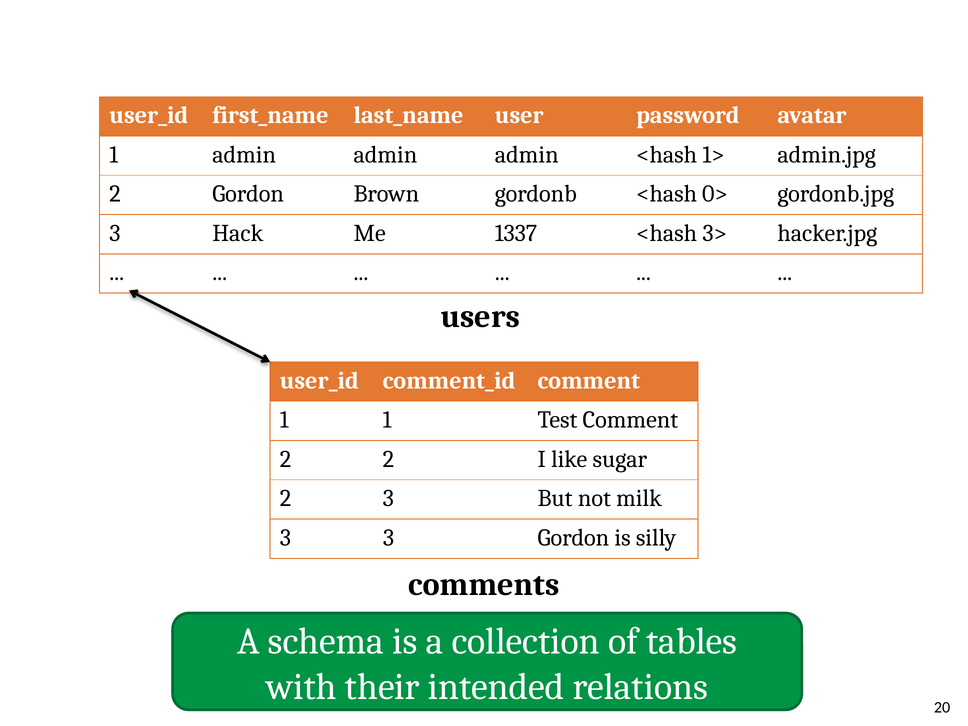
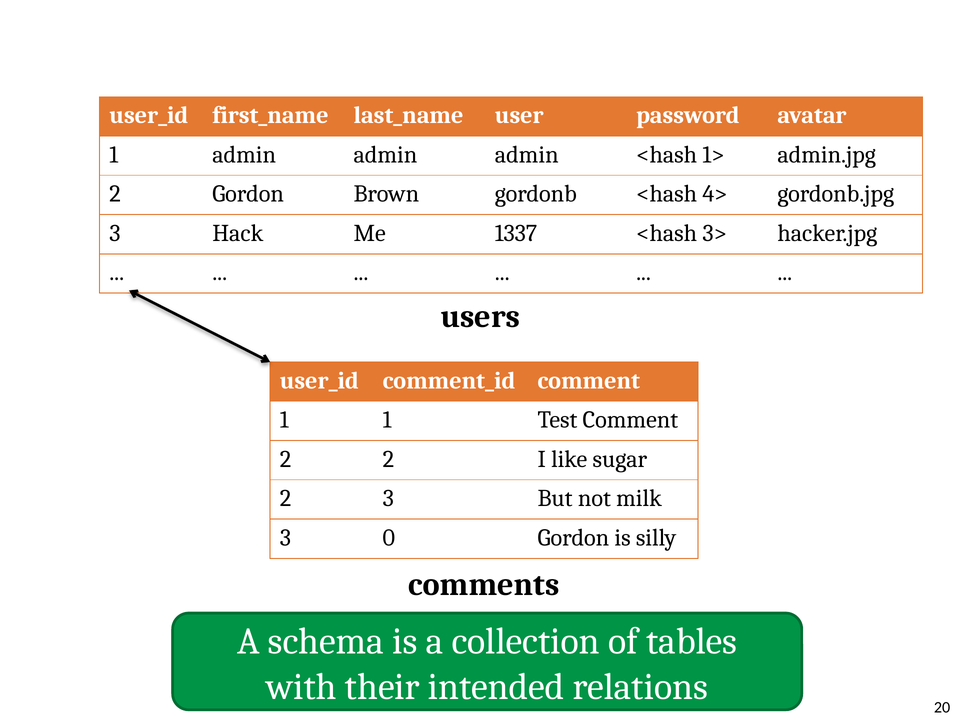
0>: 0> -> 4>
3 3: 3 -> 0
